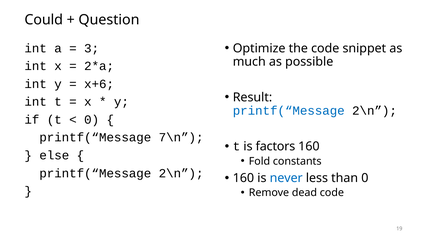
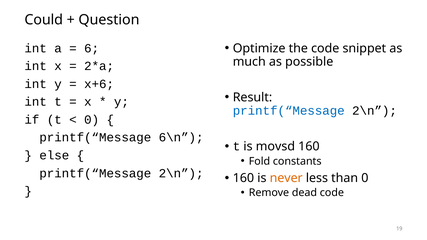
3: 3 -> 6
7\n: 7\n -> 6\n
factors: factors -> movsd
never colour: blue -> orange
